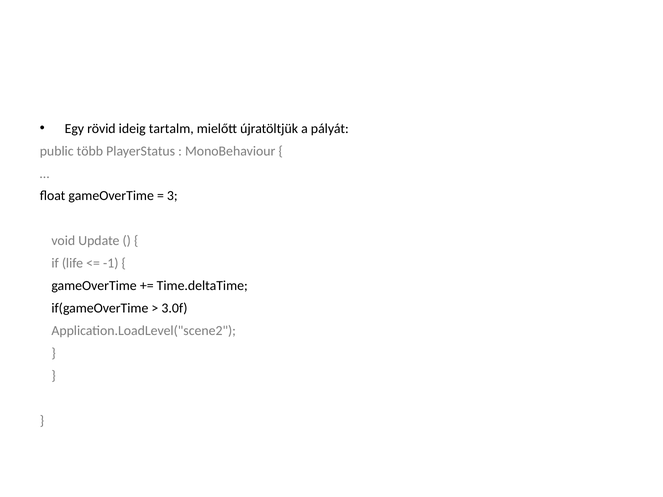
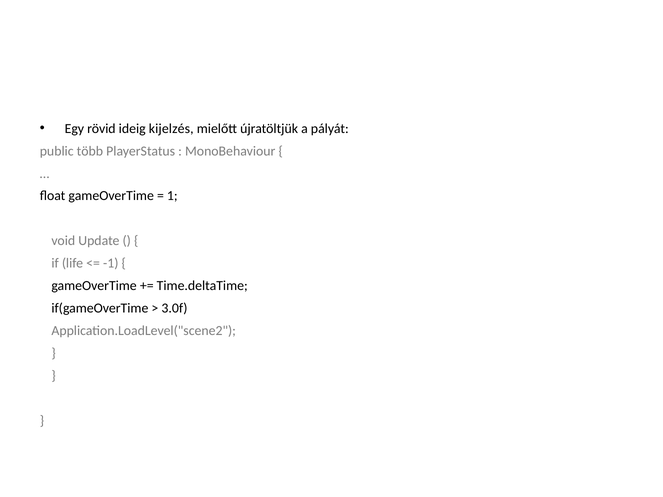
tartalm: tartalm -> kijelzés
3: 3 -> 1
